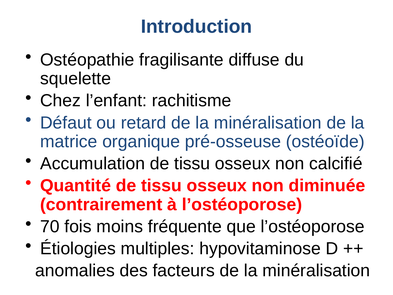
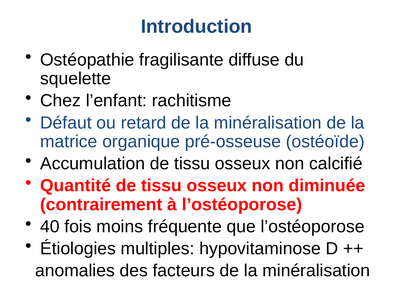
70: 70 -> 40
